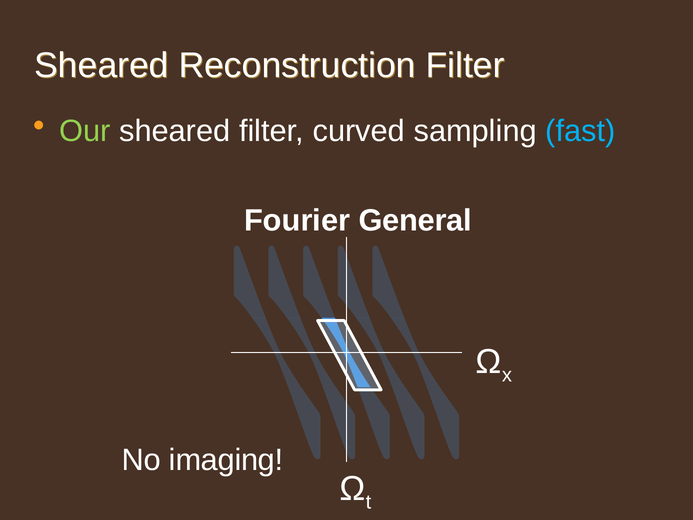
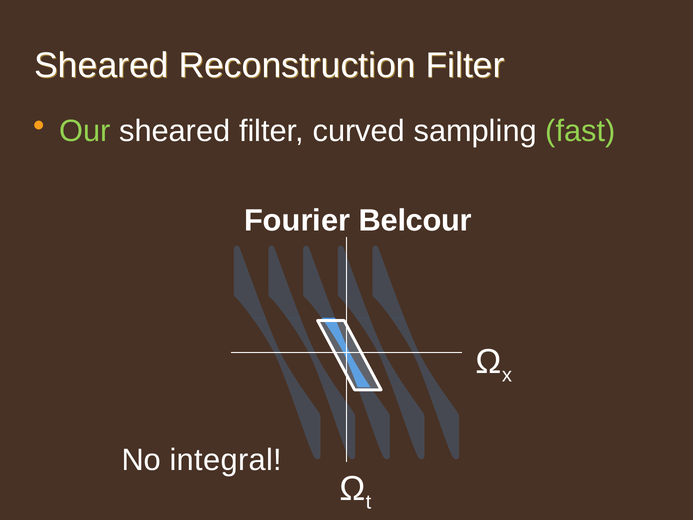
fast colour: light blue -> light green
General: General -> Belcour
imaging: imaging -> integral
